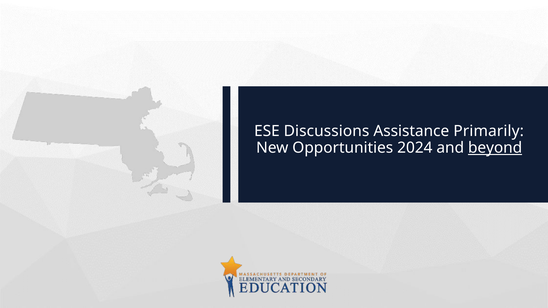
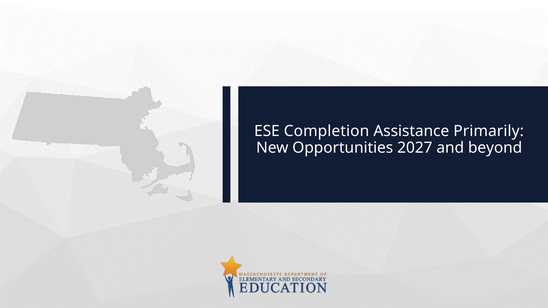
Discussions: Discussions -> Completion
2024: 2024 -> 2027
beyond underline: present -> none
